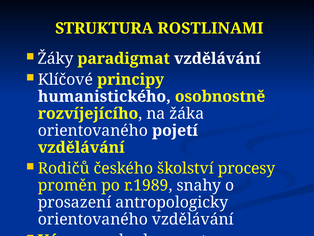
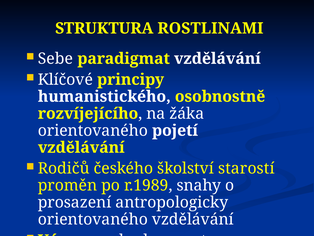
Žáky: Žáky -> Sebe
procesy: procesy -> starostí
